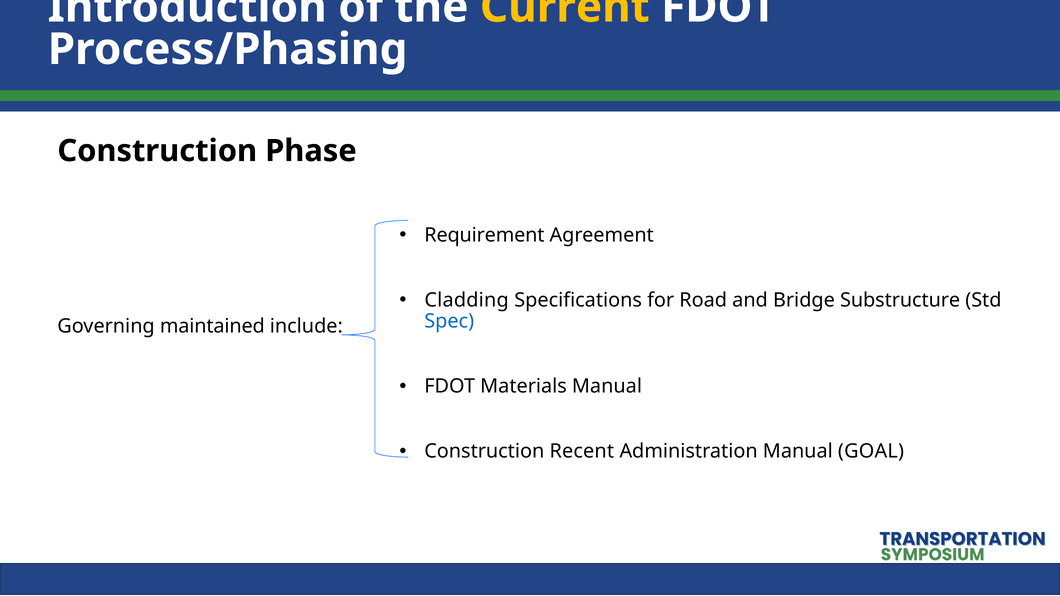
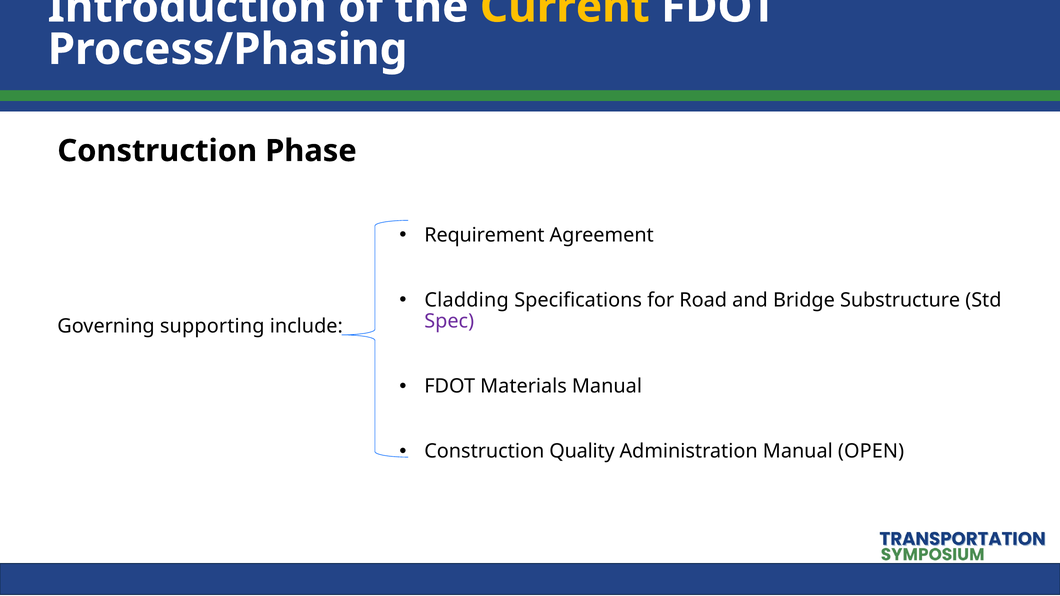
Spec colour: blue -> purple
maintained: maintained -> supporting
Recent: Recent -> Quality
GOAL: GOAL -> OPEN
